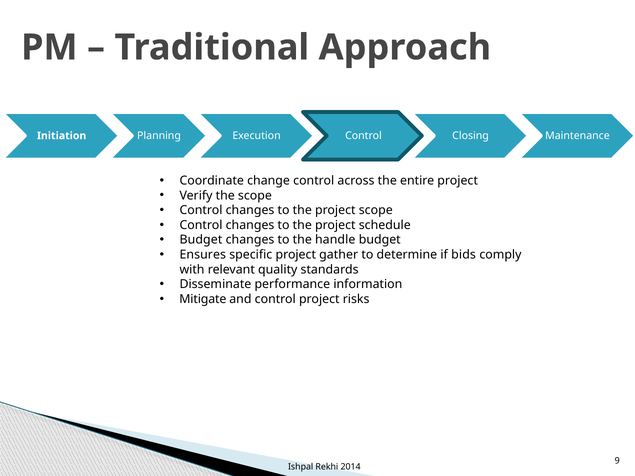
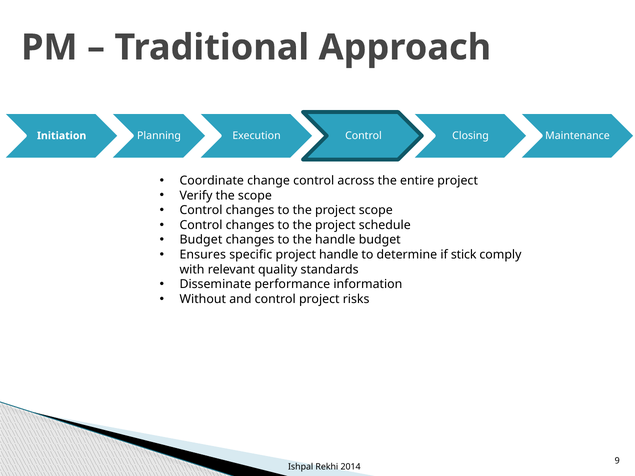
project gather: gather -> handle
bids: bids -> stick
Mitigate: Mitigate -> Without
